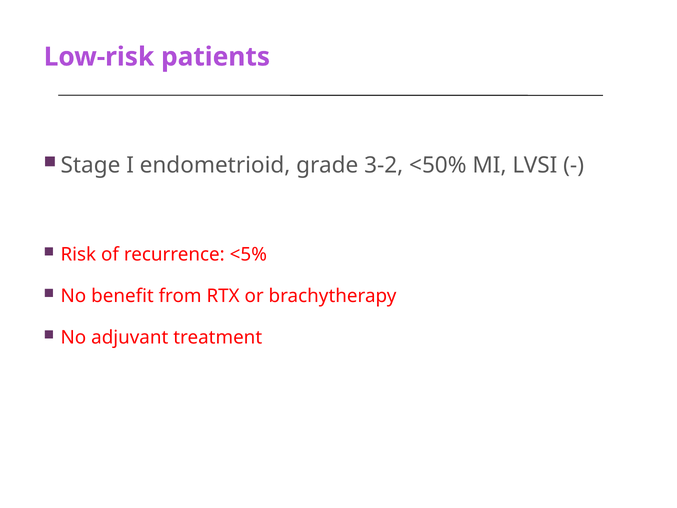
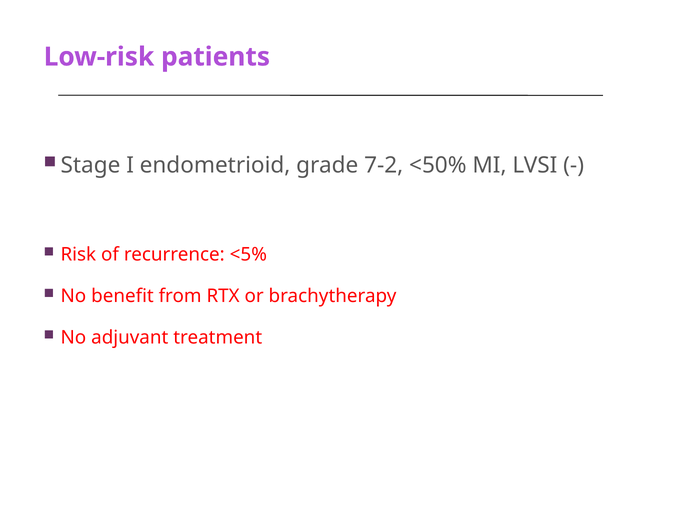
3-2: 3-2 -> 7-2
